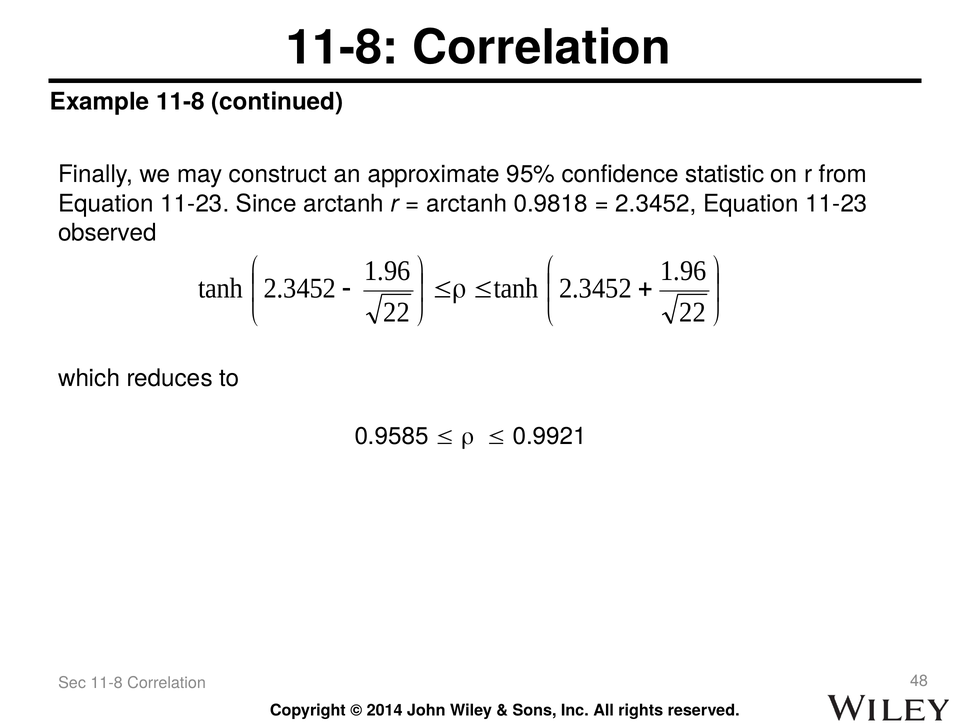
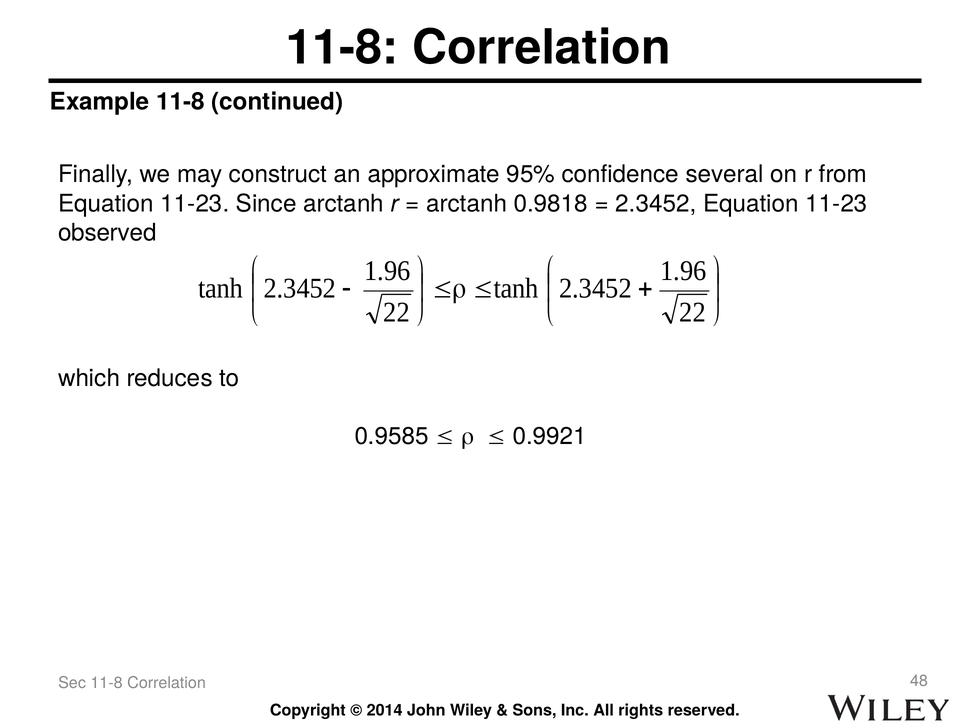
statistic: statistic -> several
